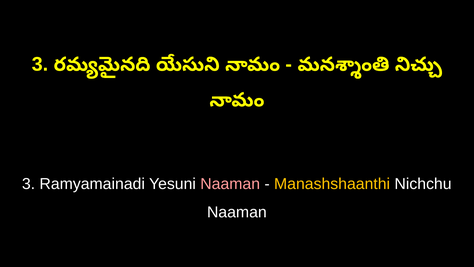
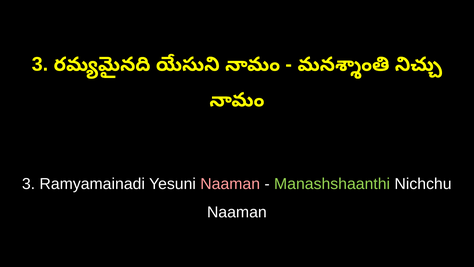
Manashshaanthi colour: yellow -> light green
